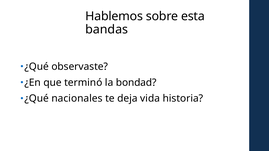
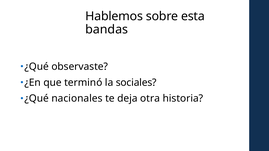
bondad: bondad -> sociales
vida: vida -> otra
